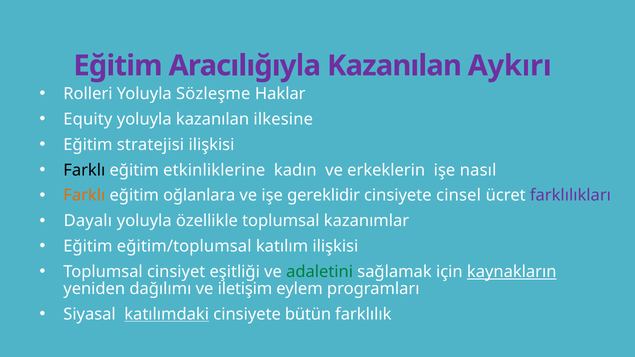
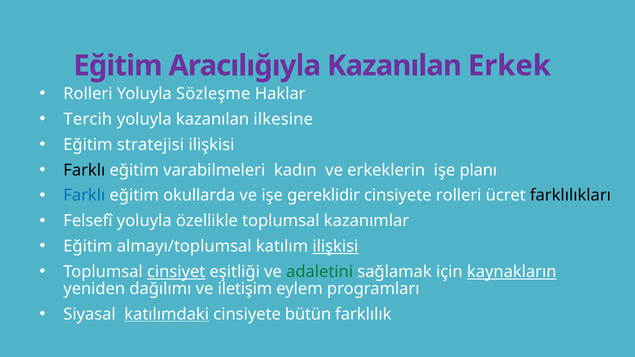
Aykırı: Aykırı -> Erkek
Equity: Equity -> Tercih
etkinliklerine: etkinliklerine -> varabilmeleri
nasıl: nasıl -> planı
Farklı at (84, 196) colour: orange -> blue
oğlanlara: oğlanlara -> okullarda
cinsiyete cinsel: cinsel -> rolleri
farklılıkları colour: purple -> black
Dayalı: Dayalı -> Felsefî
eğitim/toplumsal: eğitim/toplumsal -> almayı/toplumsal
ilişkisi at (335, 247) underline: none -> present
cinsiyet underline: none -> present
